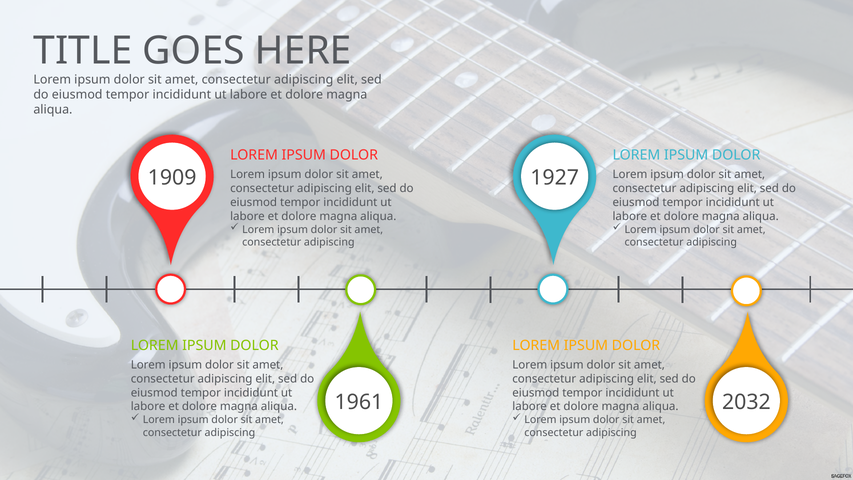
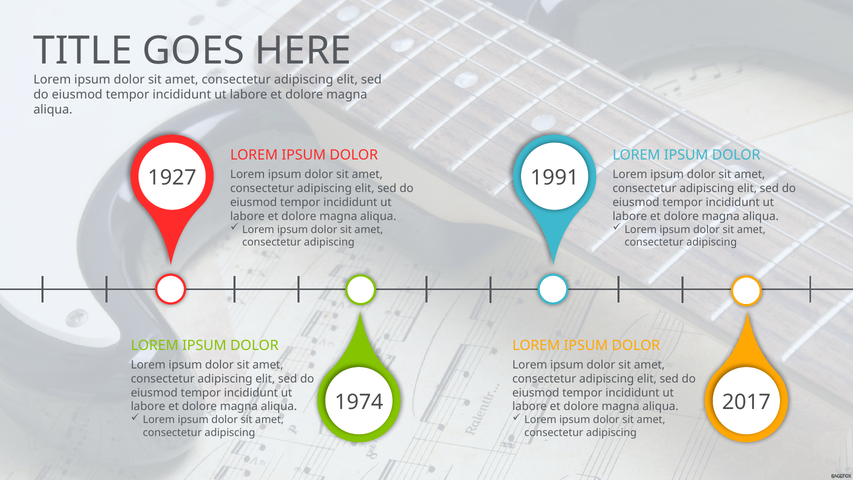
1909: 1909 -> 1927
1927: 1927 -> 1991
1961: 1961 -> 1974
2032: 2032 -> 2017
